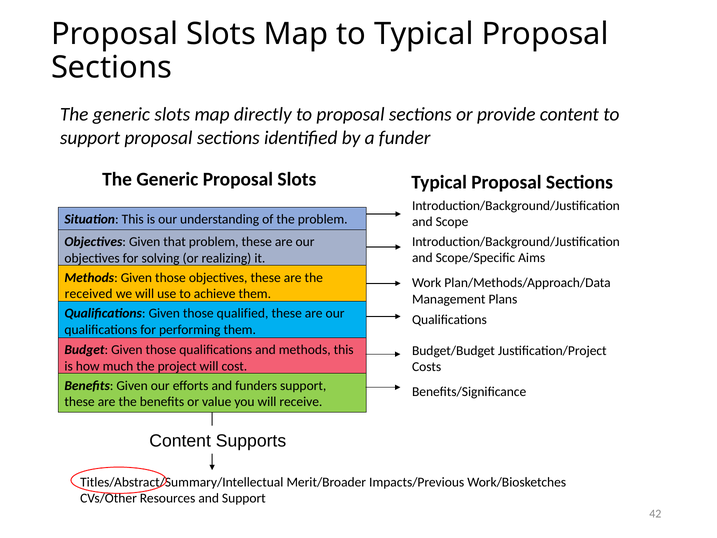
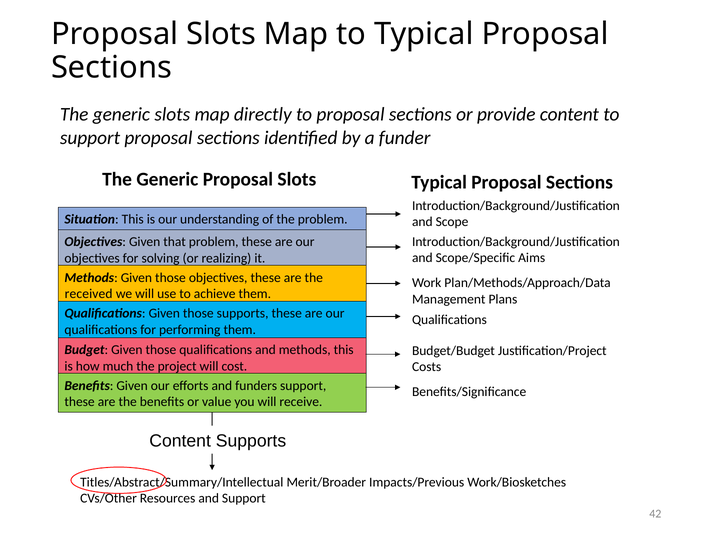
those qualified: qualified -> supports
